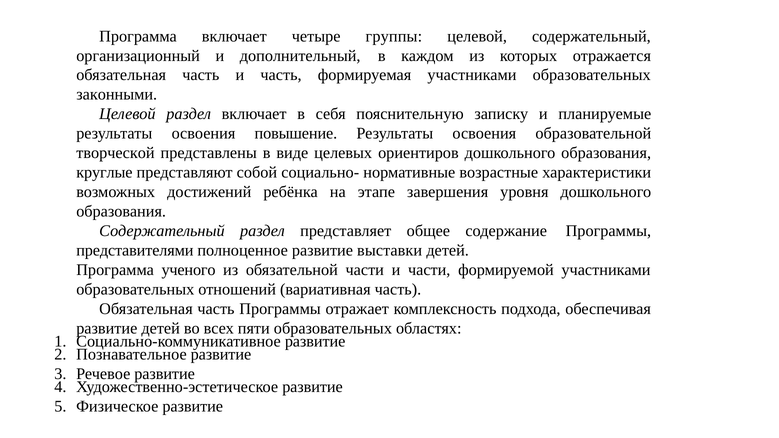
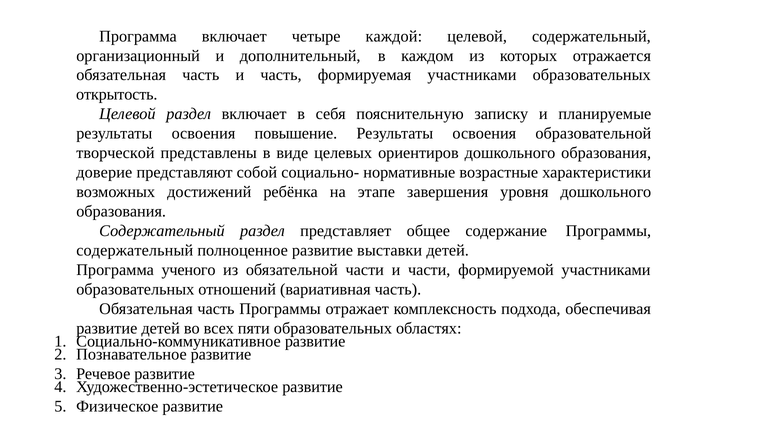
группы: группы -> каждой
законными: законными -> открытость
круглые: круглые -> доверие
представителями at (135, 251): представителями -> содержательный
